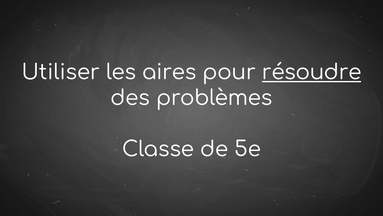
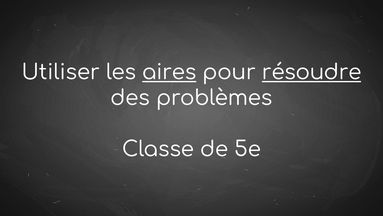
aires underline: none -> present
